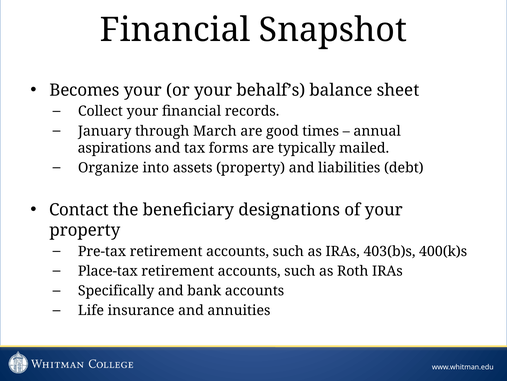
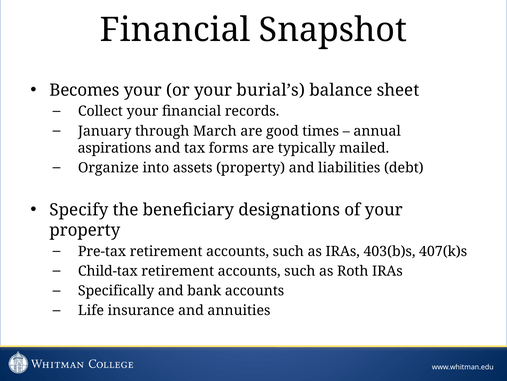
behalf’s: behalf’s -> burial’s
Contact: Contact -> Specify
400(k)s: 400(k)s -> 407(k)s
Place-tax: Place-tax -> Child-tax
